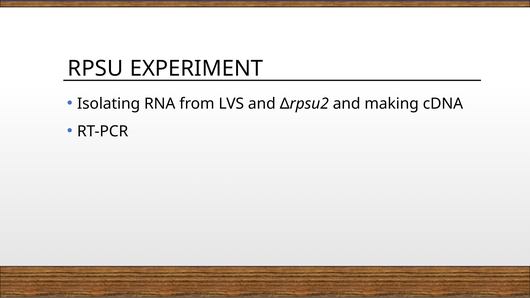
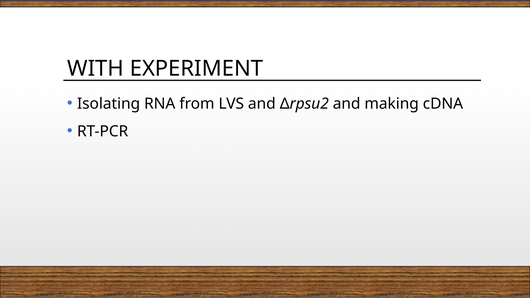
RPSU: RPSU -> WITH
